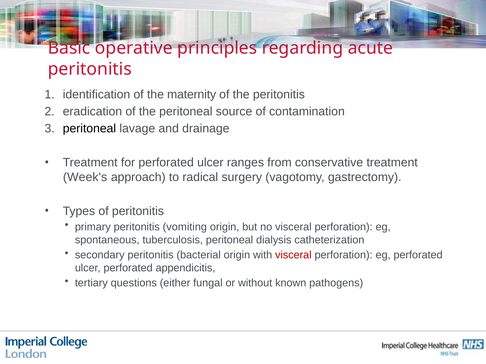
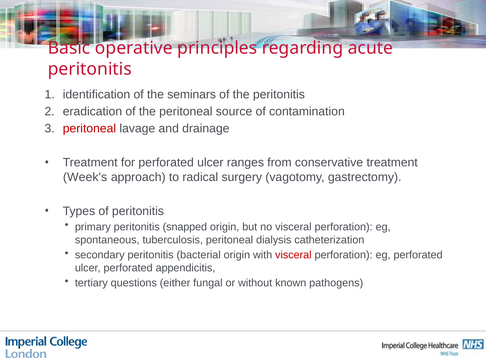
maternity: maternity -> seminars
peritoneal at (89, 129) colour: black -> red
vomiting: vomiting -> snapped
